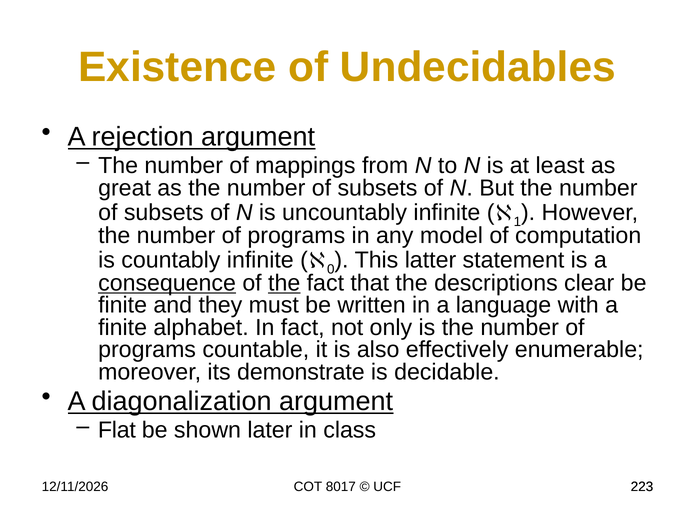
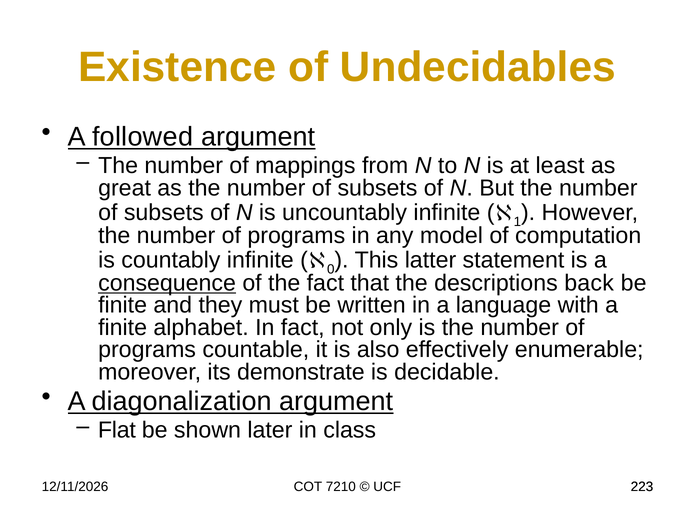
rejection: rejection -> followed
the at (284, 283) underline: present -> none
clear: clear -> back
8017: 8017 -> 7210
